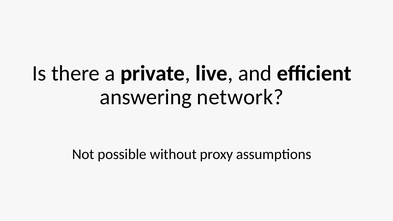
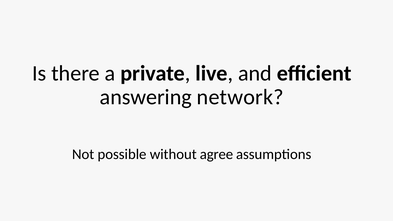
proxy: proxy -> agree
